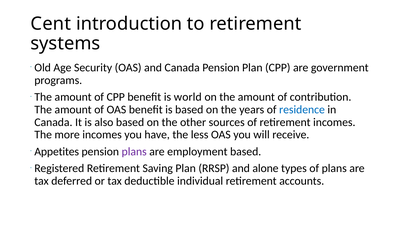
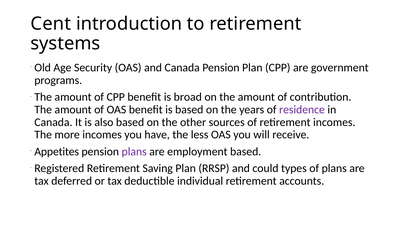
world: world -> broad
residence colour: blue -> purple
alone: alone -> could
